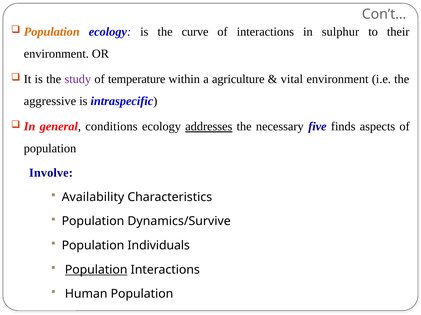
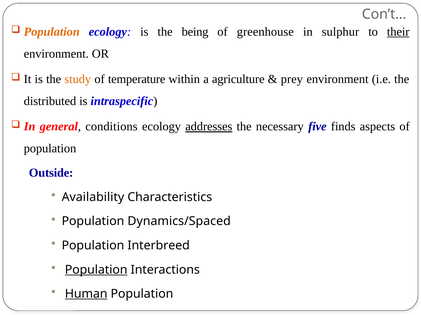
curve: curve -> being
of interactions: interactions -> greenhouse
their underline: none -> present
study colour: purple -> orange
vital: vital -> prey
aggressive: aggressive -> distributed
Involve: Involve -> Outside
Dynamics/Survive: Dynamics/Survive -> Dynamics/Spaced
Individuals: Individuals -> Interbreed
Human underline: none -> present
